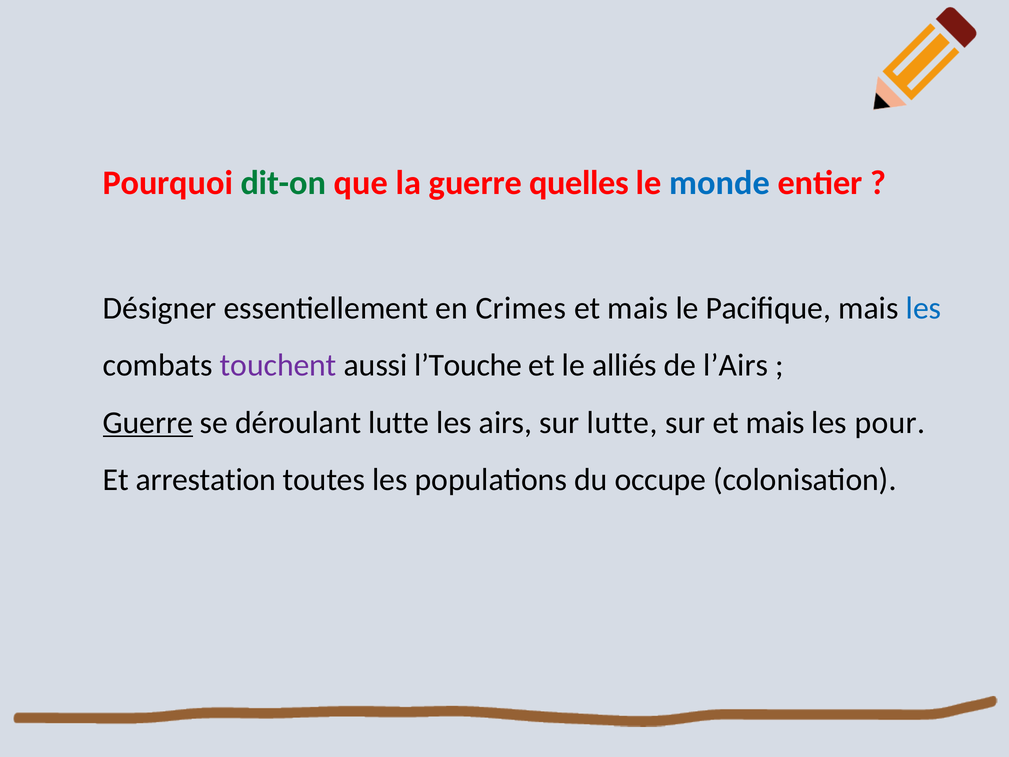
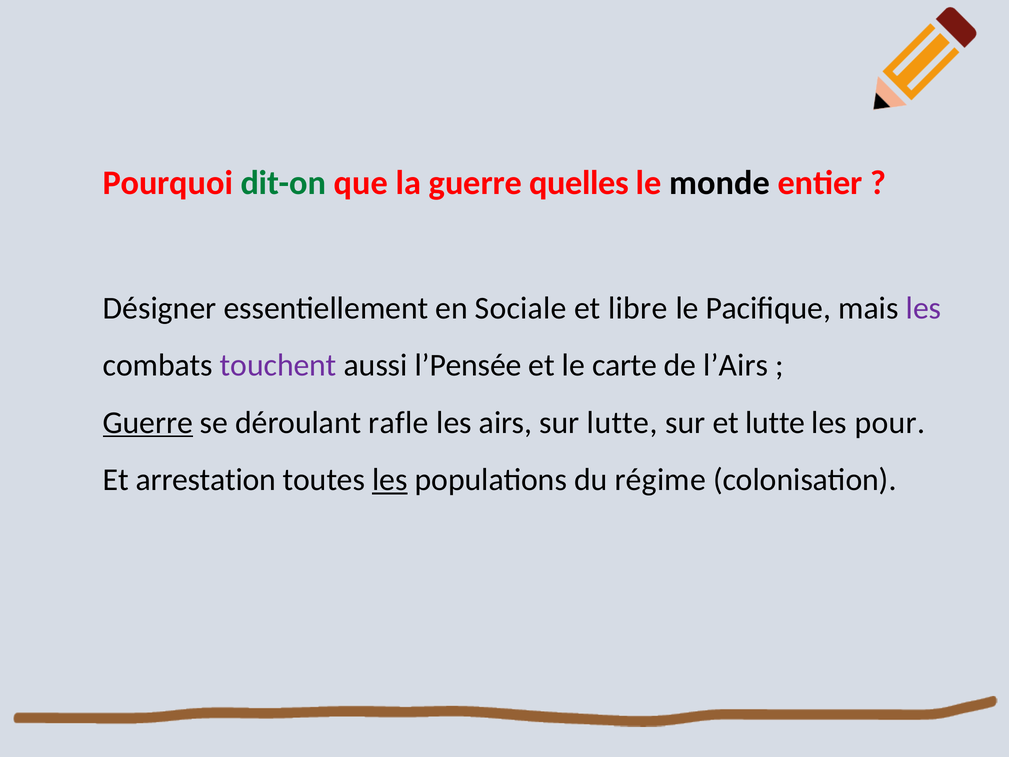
monde colour: blue -> black
Crimes: Crimes -> Sociale
mais at (638, 308): mais -> libre
les at (923, 308) colour: blue -> purple
l’Touche: l’Touche -> l’Pensée
alliés: alliés -> carte
déroulant lutte: lutte -> rafle
sur et mais: mais -> lutte
les at (390, 480) underline: none -> present
occupe: occupe -> régime
